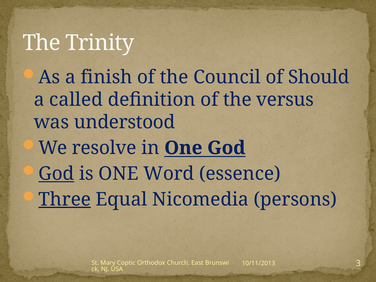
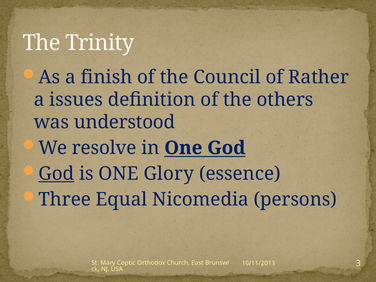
Should: Should -> Rather
called: called -> issues
versus: versus -> others
Word: Word -> Glory
Three underline: present -> none
